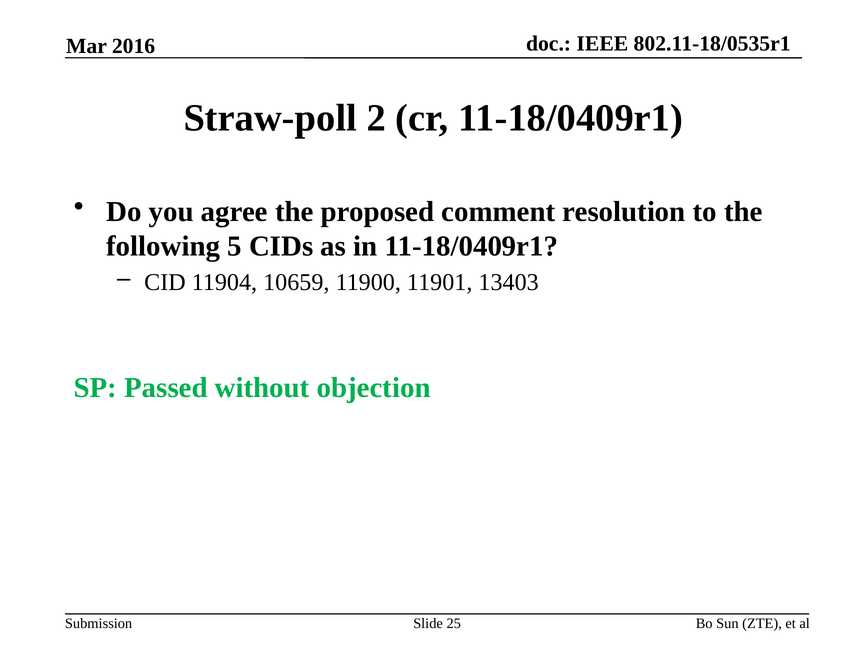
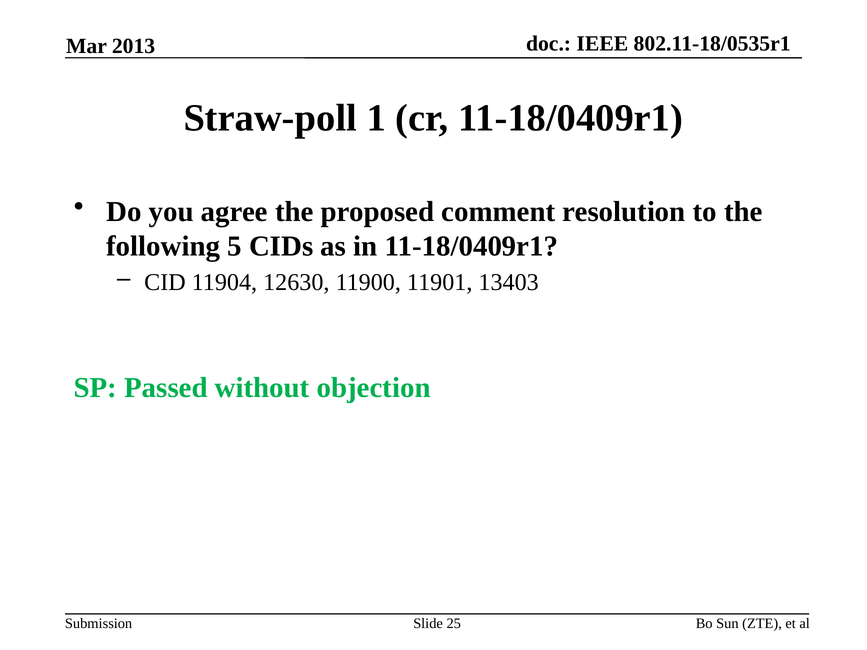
2016: 2016 -> 2013
2: 2 -> 1
10659: 10659 -> 12630
